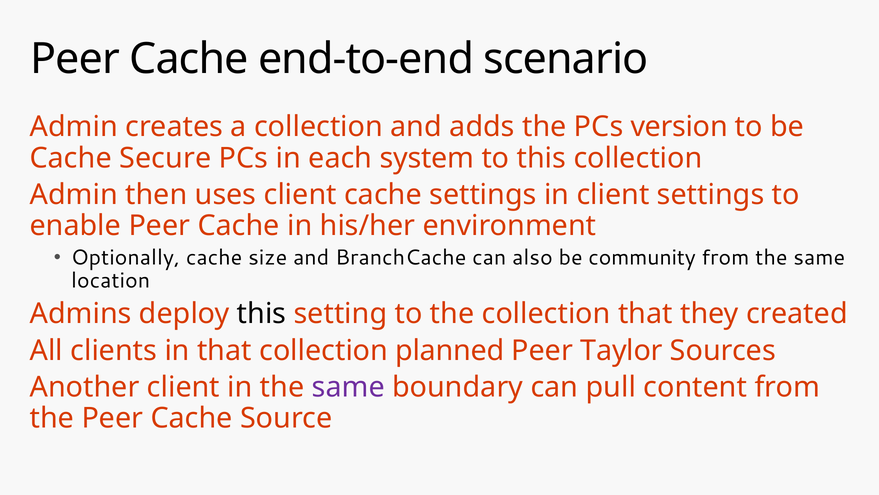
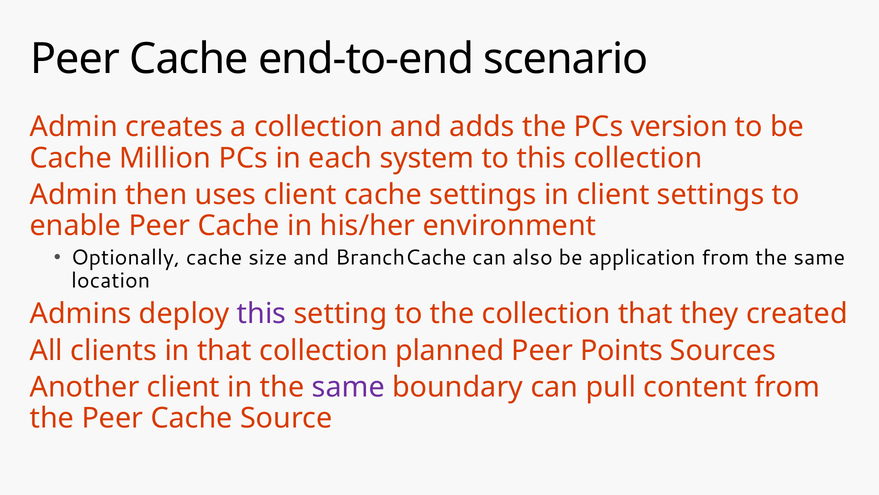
Secure: Secure -> Million
community: community -> application
this at (262, 313) colour: black -> purple
Taylor: Taylor -> Points
